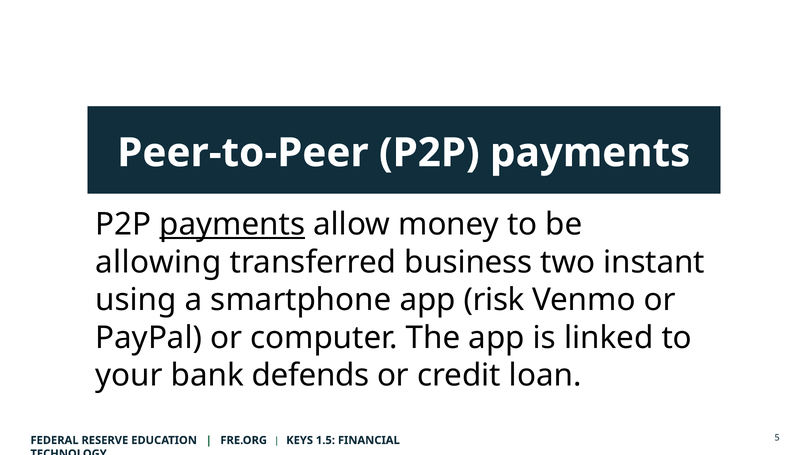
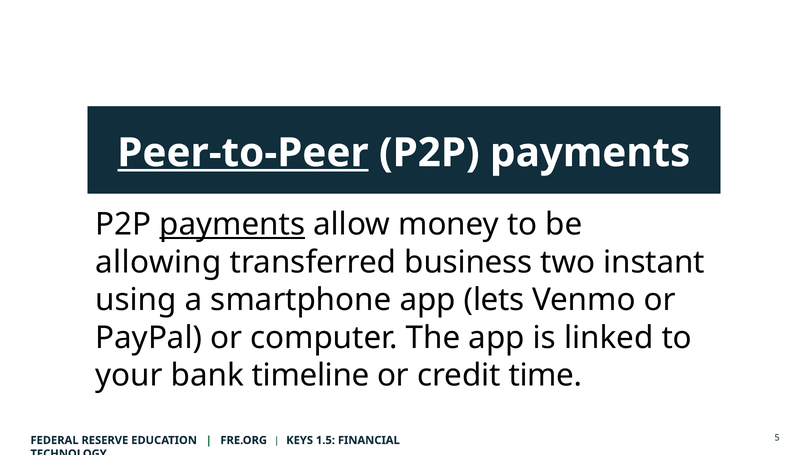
Peer-to-Peer underline: none -> present
risk: risk -> lets
defends: defends -> timeline
loan: loan -> time
